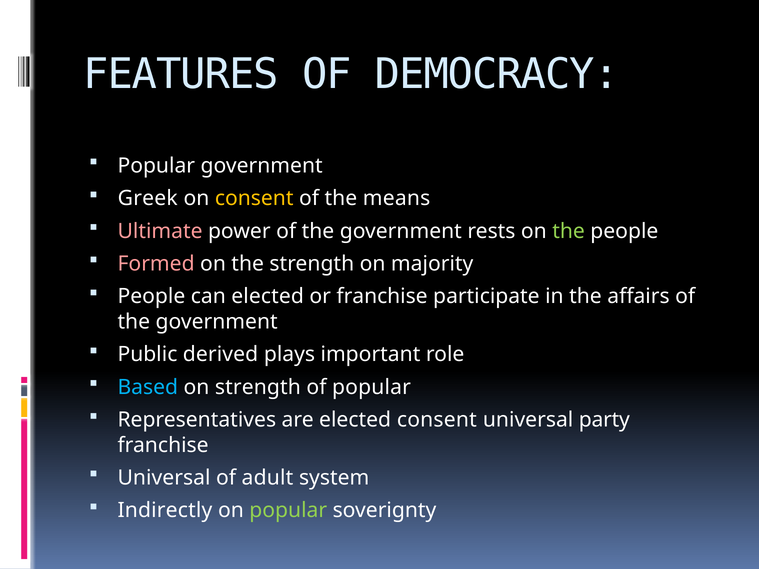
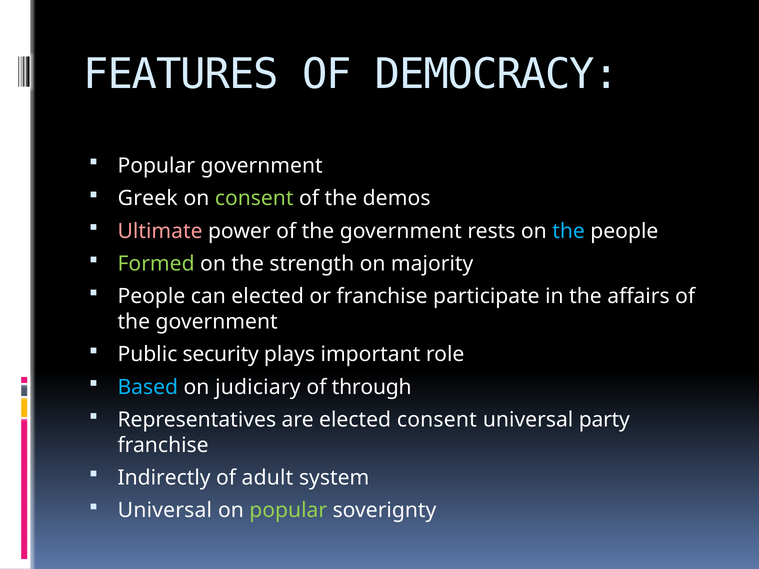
consent at (254, 199) colour: yellow -> light green
means: means -> demos
the at (569, 231) colour: light green -> light blue
Formed colour: pink -> light green
derived: derived -> security
on strength: strength -> judiciary
of popular: popular -> through
Universal at (164, 478): Universal -> Indirectly
Indirectly at (165, 511): Indirectly -> Universal
